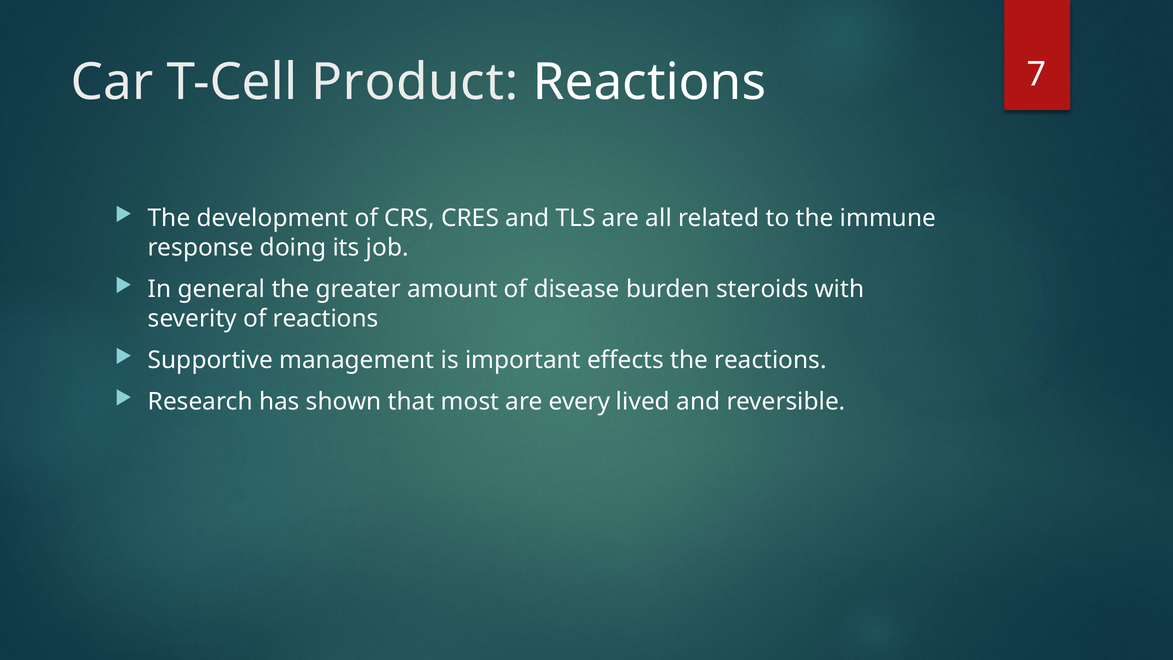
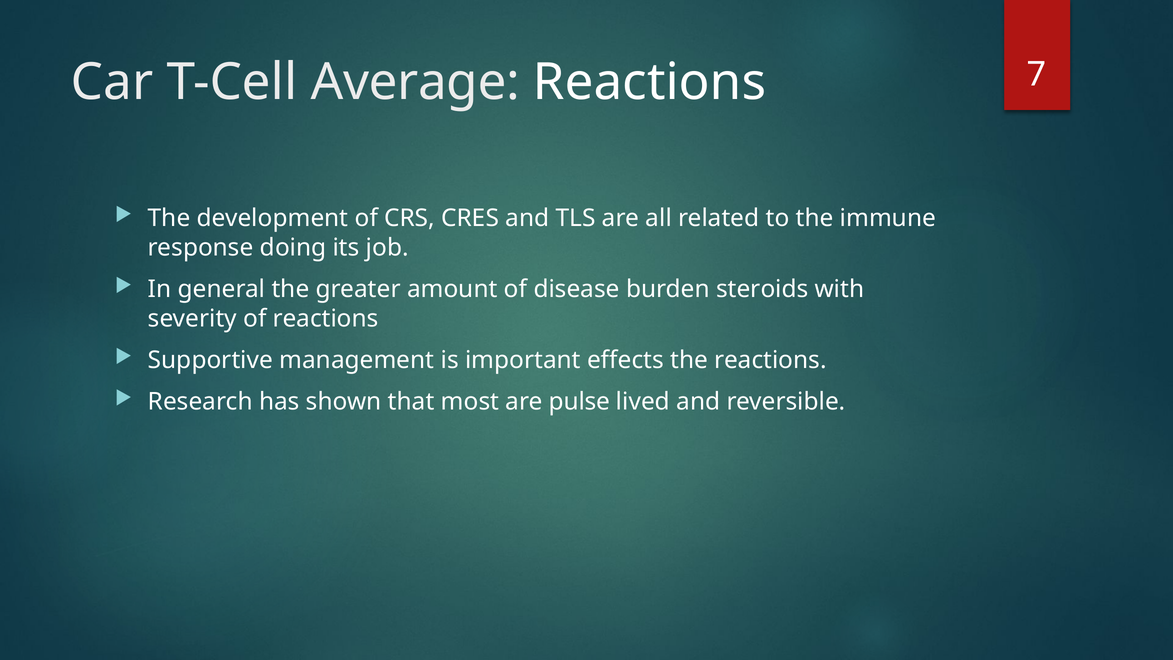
Product: Product -> Average
every: every -> pulse
